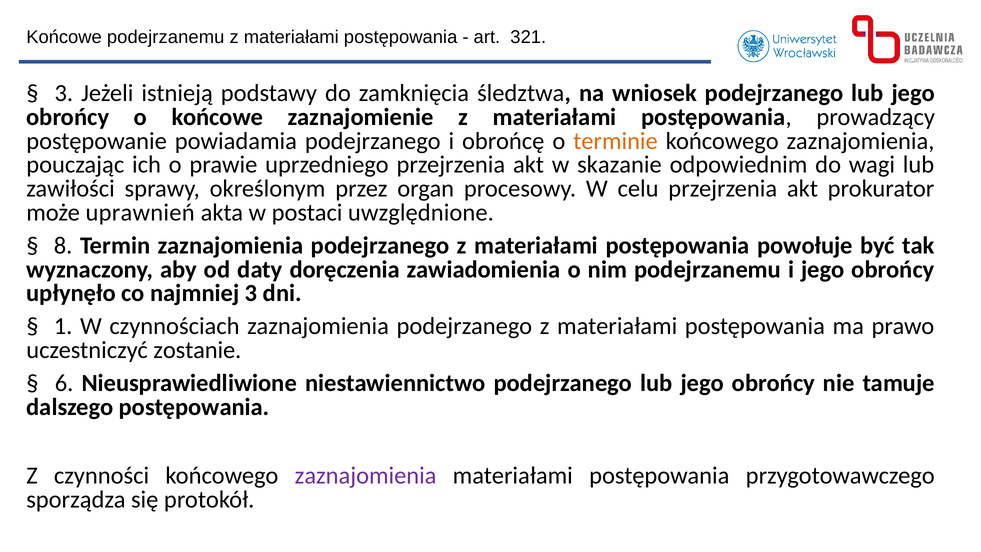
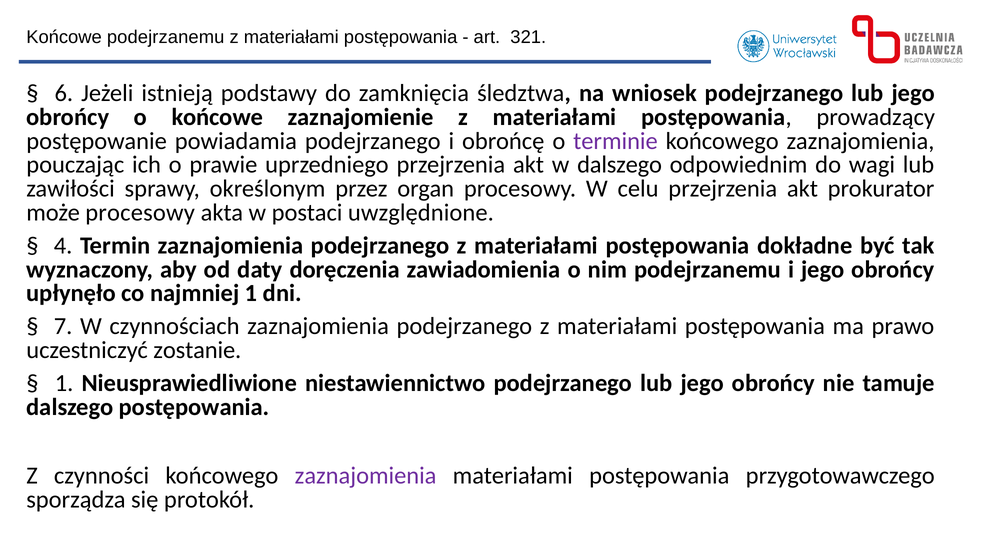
3 at (64, 93): 3 -> 6
terminie colour: orange -> purple
w skazanie: skazanie -> dalszego
może uprawnień: uprawnień -> procesowy
8: 8 -> 4
powołuje: powołuje -> dokładne
najmniej 3: 3 -> 1
1: 1 -> 7
6 at (64, 383): 6 -> 1
